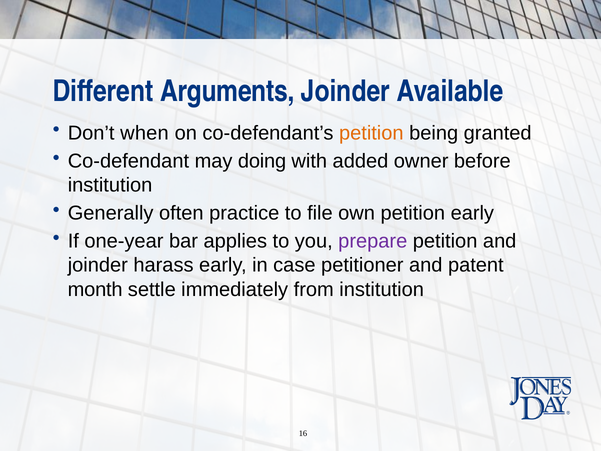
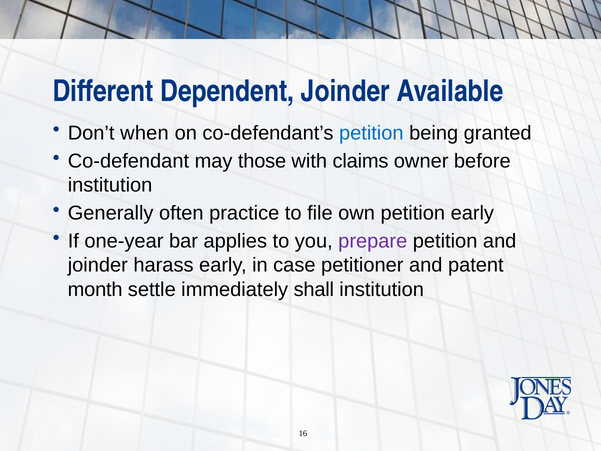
Arguments: Arguments -> Dependent
petition at (371, 133) colour: orange -> blue
doing: doing -> those
added: added -> claims
from: from -> shall
